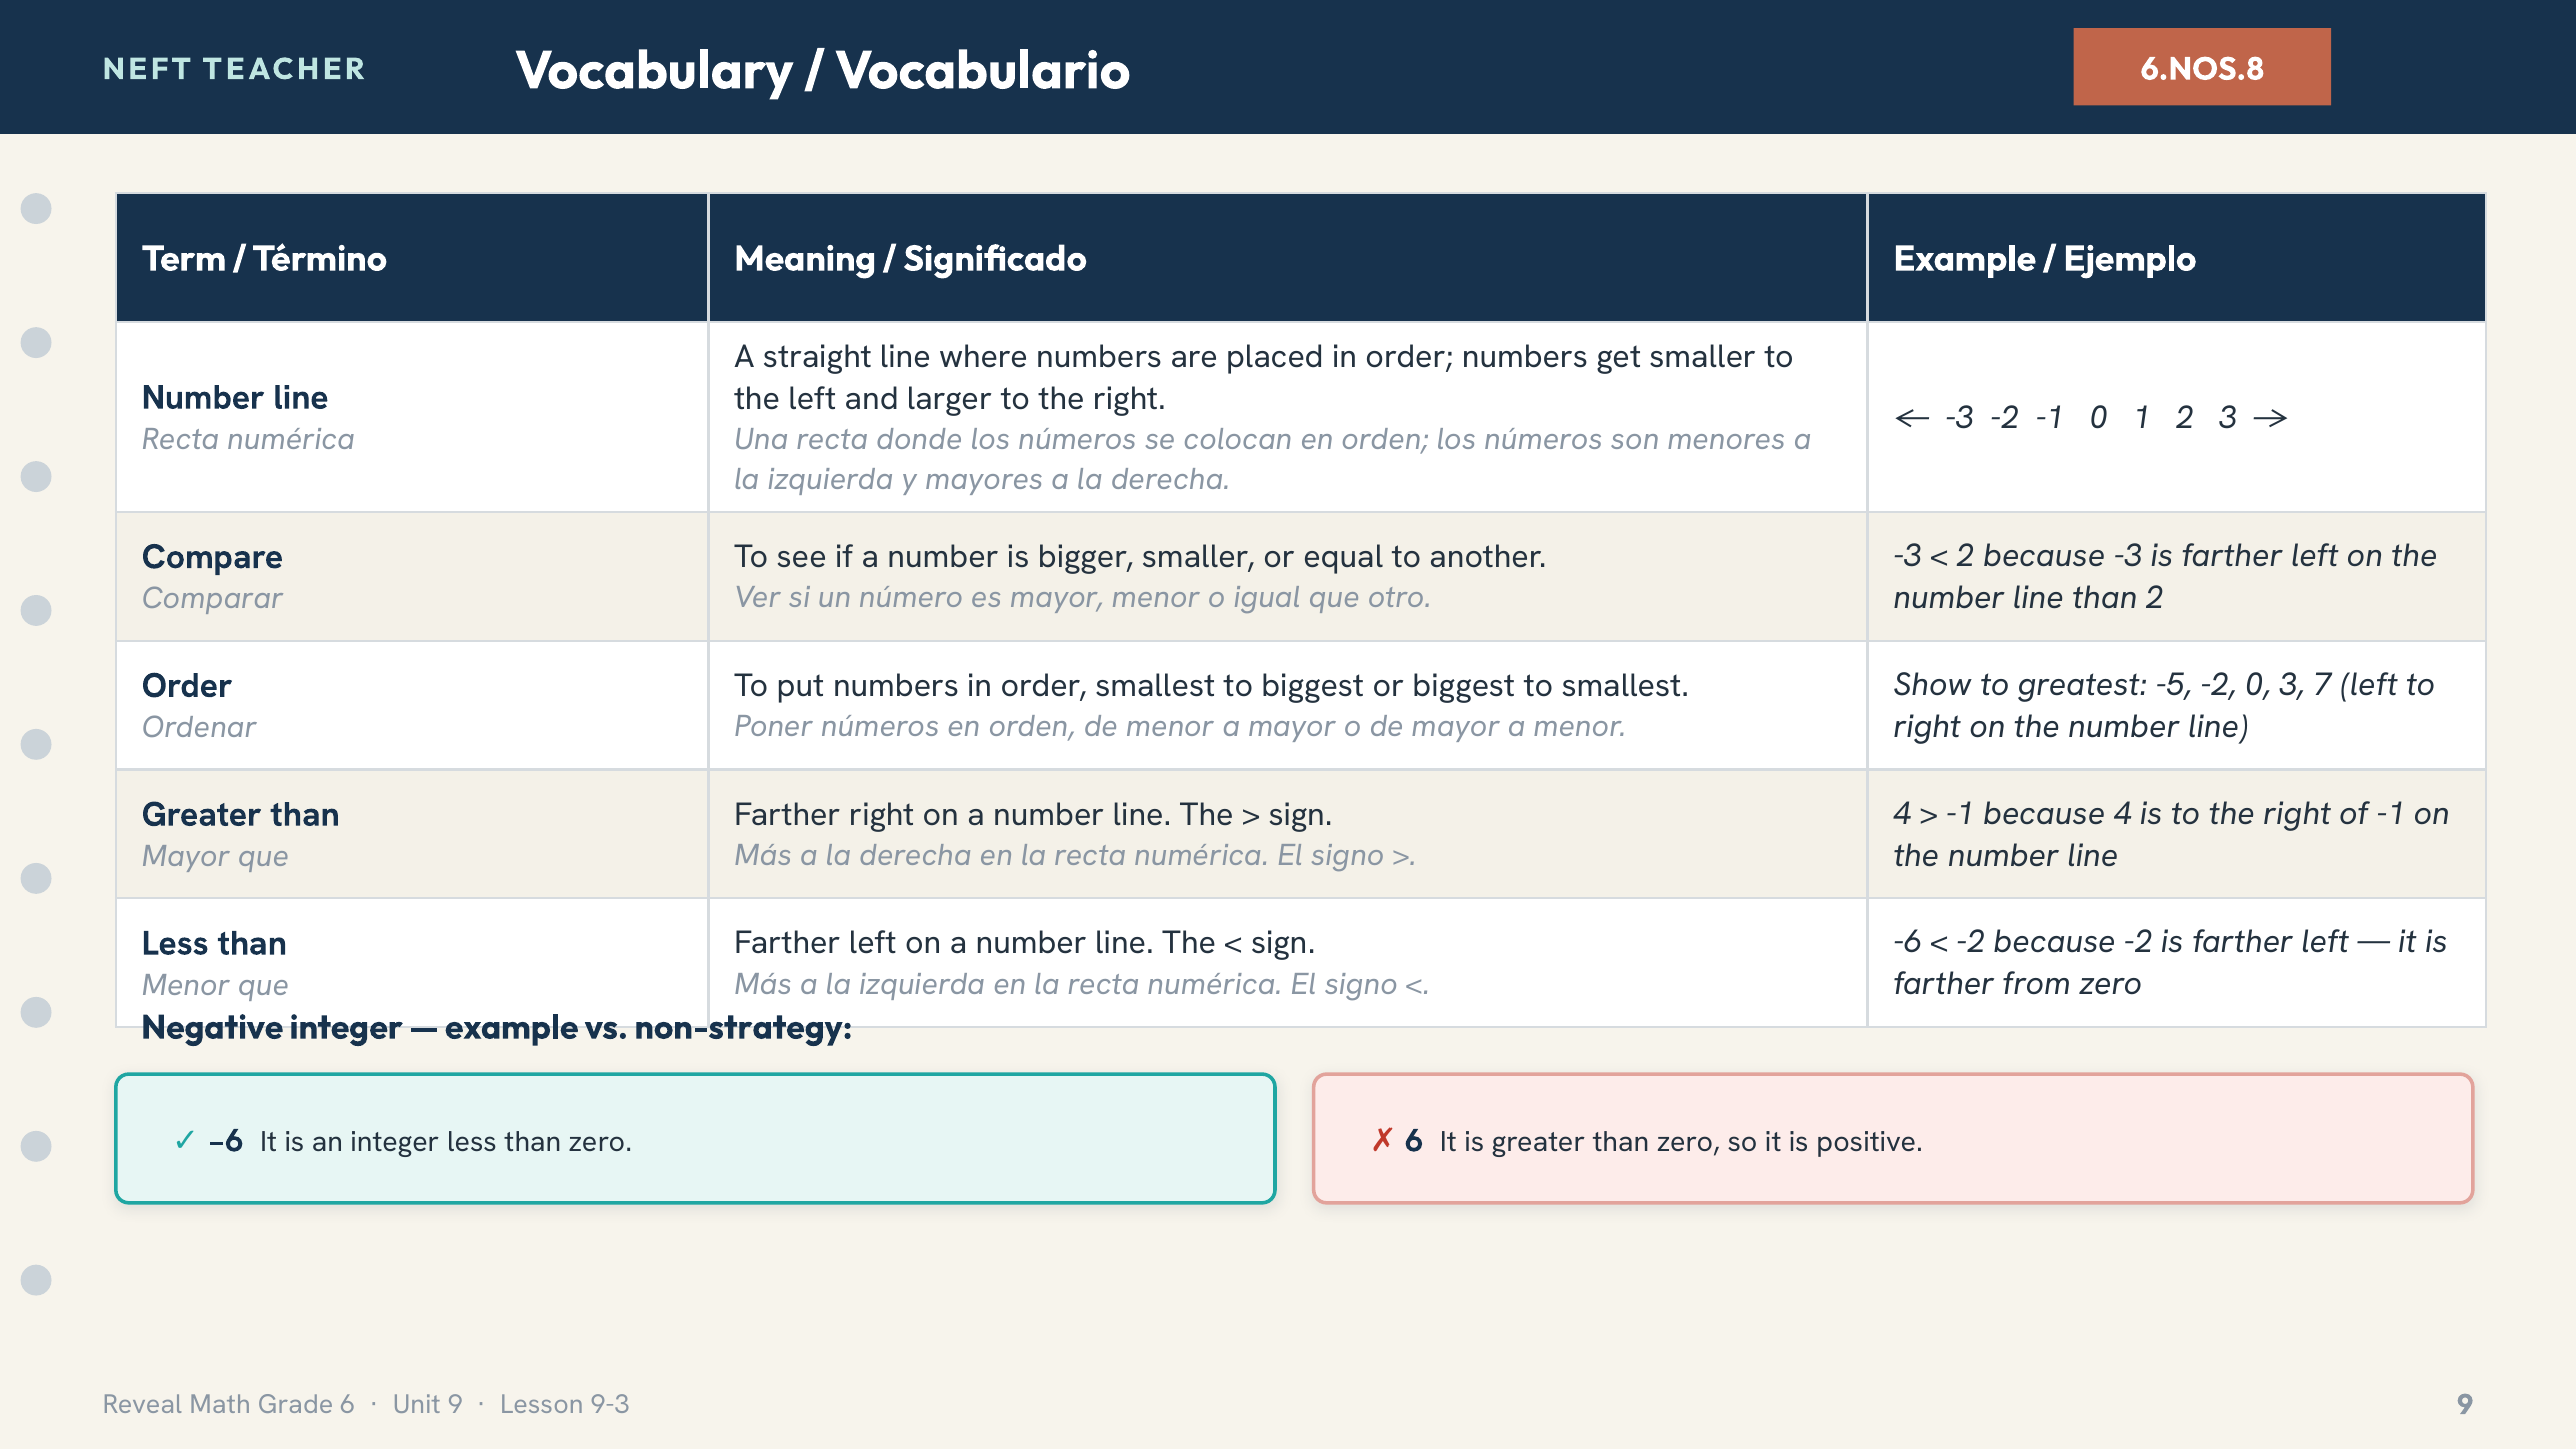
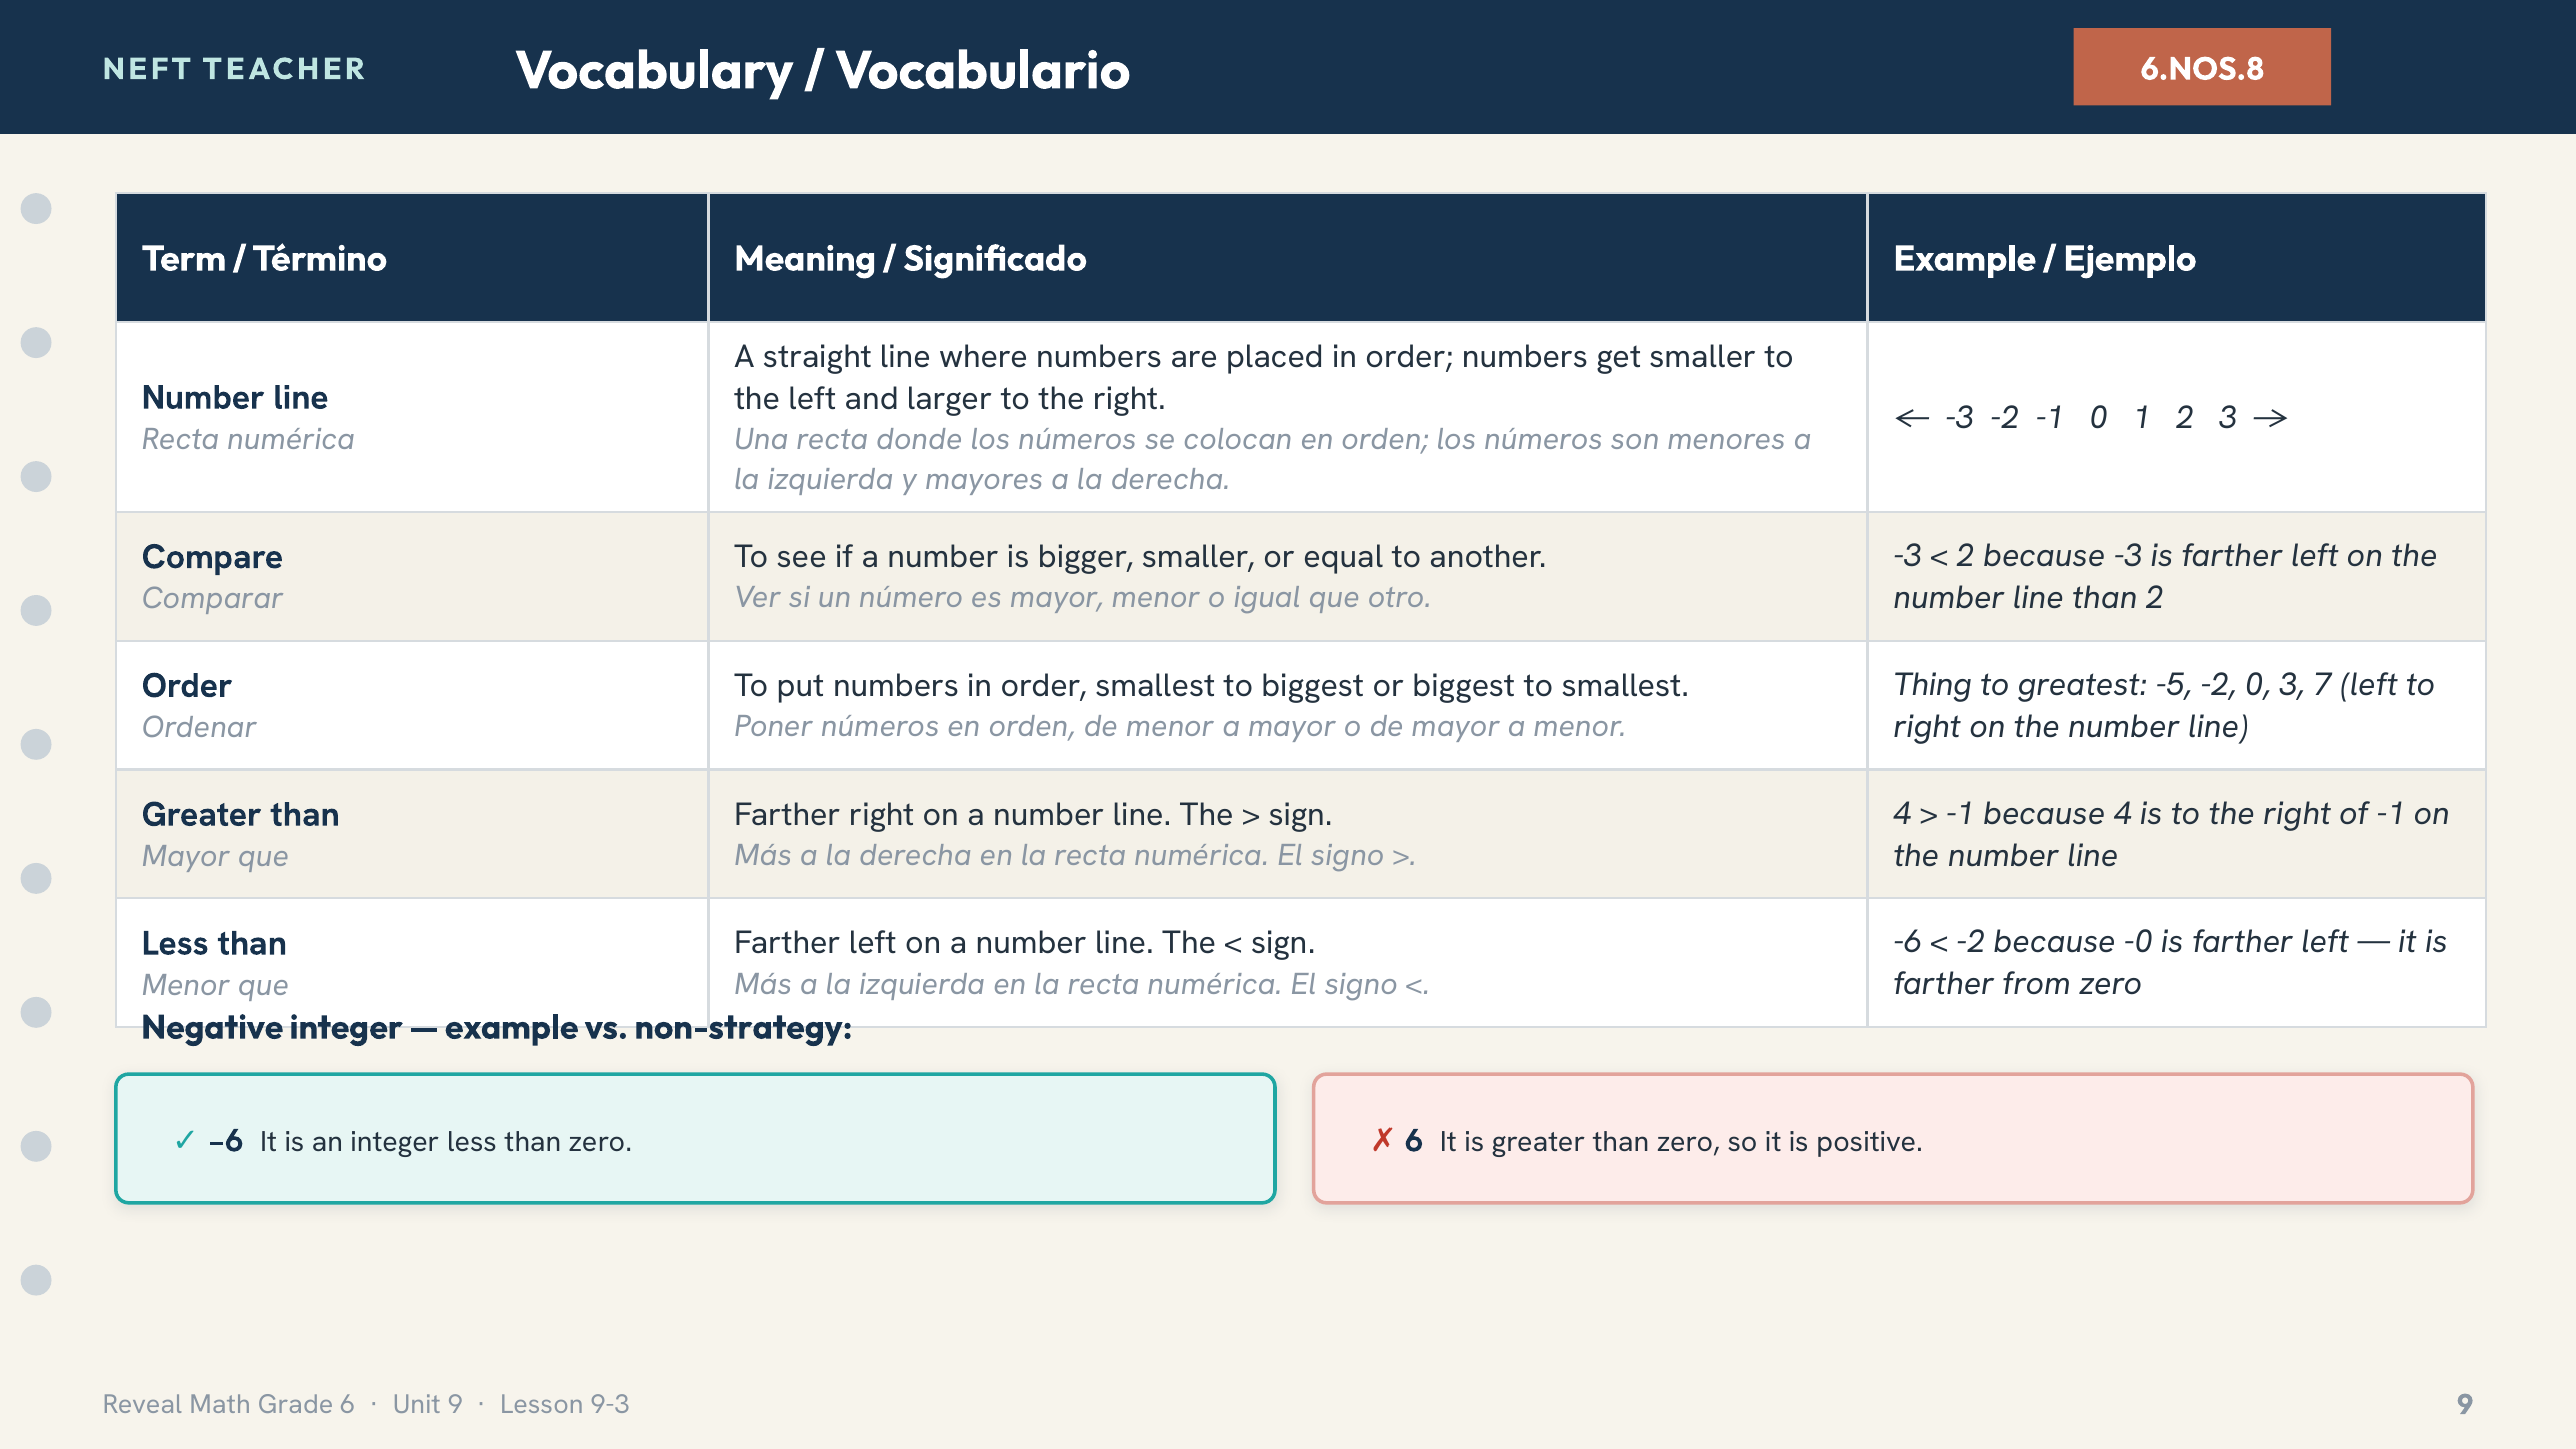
Show: Show -> Thing
because -2: -2 -> -0
